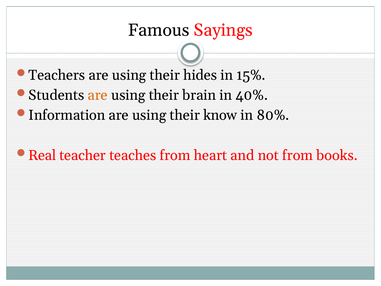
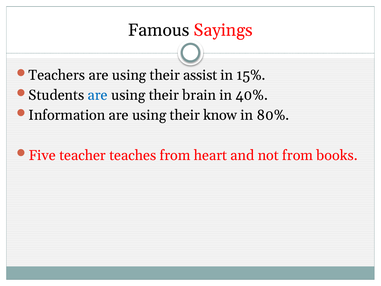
hides: hides -> assist
are at (98, 95) colour: orange -> blue
Real: Real -> Five
